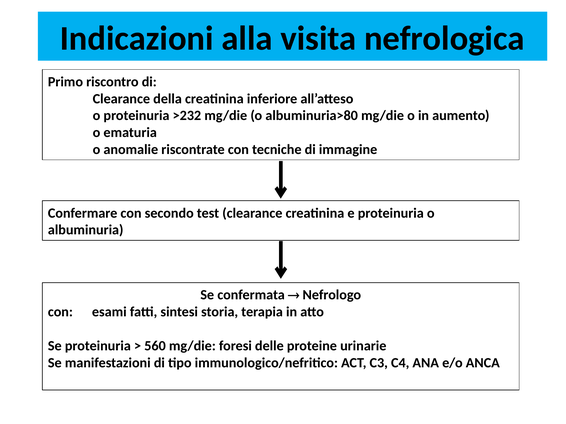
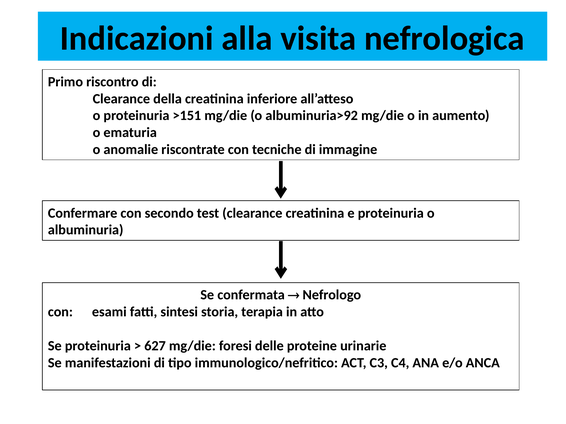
>232: >232 -> >151
albuminuria>80: albuminuria>80 -> albuminuria>92
560: 560 -> 627
